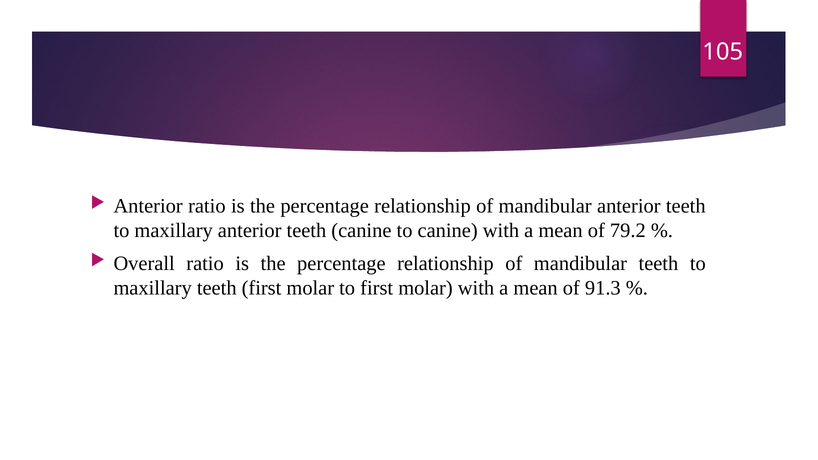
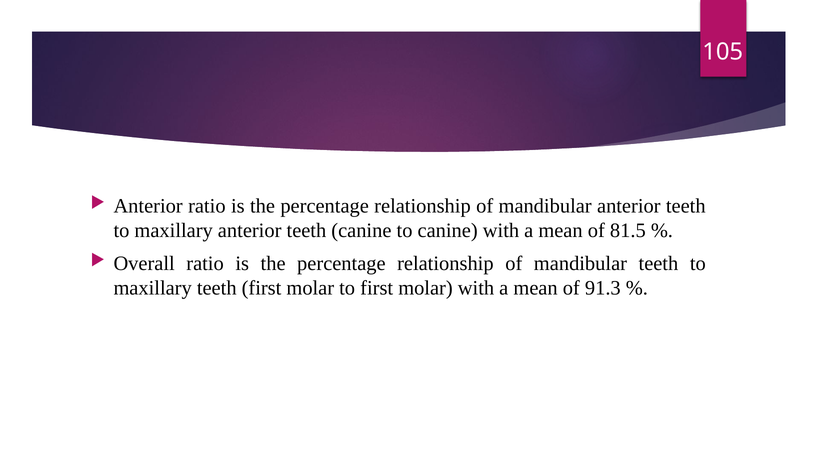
79.2: 79.2 -> 81.5
